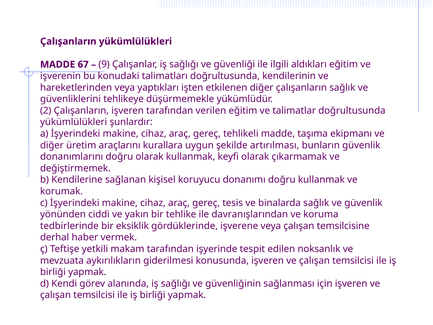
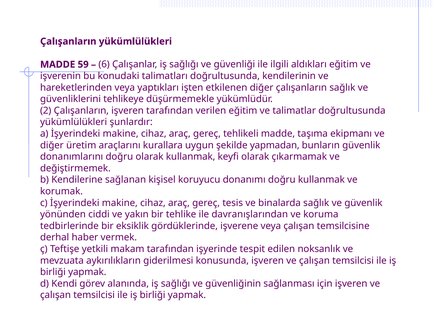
67: 67 -> 59
9: 9 -> 6
artırılması: artırılması -> yapmadan
